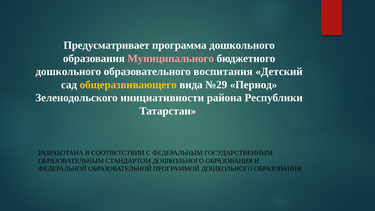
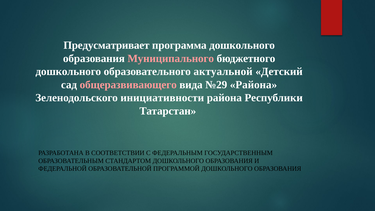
воспитания: воспитания -> актуальной
общеразвивающего colour: yellow -> pink
№29 Период: Период -> Района
